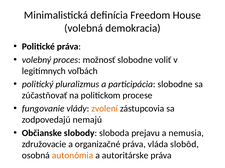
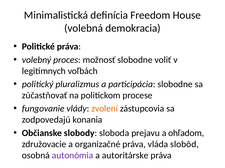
nemajú: nemajú -> konania
nemusia: nemusia -> ohľadom
autonómia colour: orange -> purple
